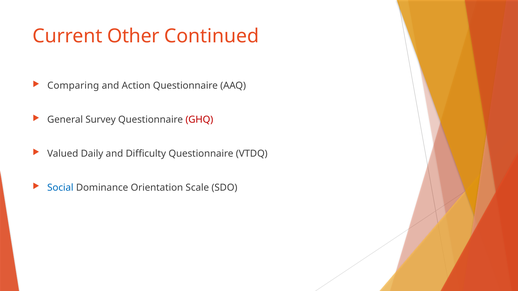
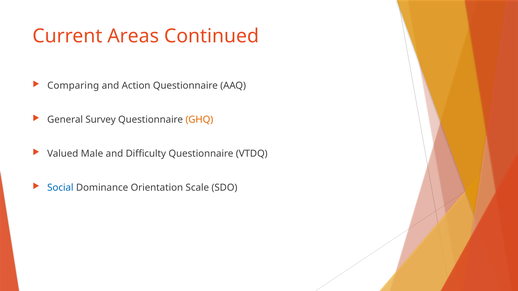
Other: Other -> Areas
GHQ colour: red -> orange
Daily: Daily -> Male
